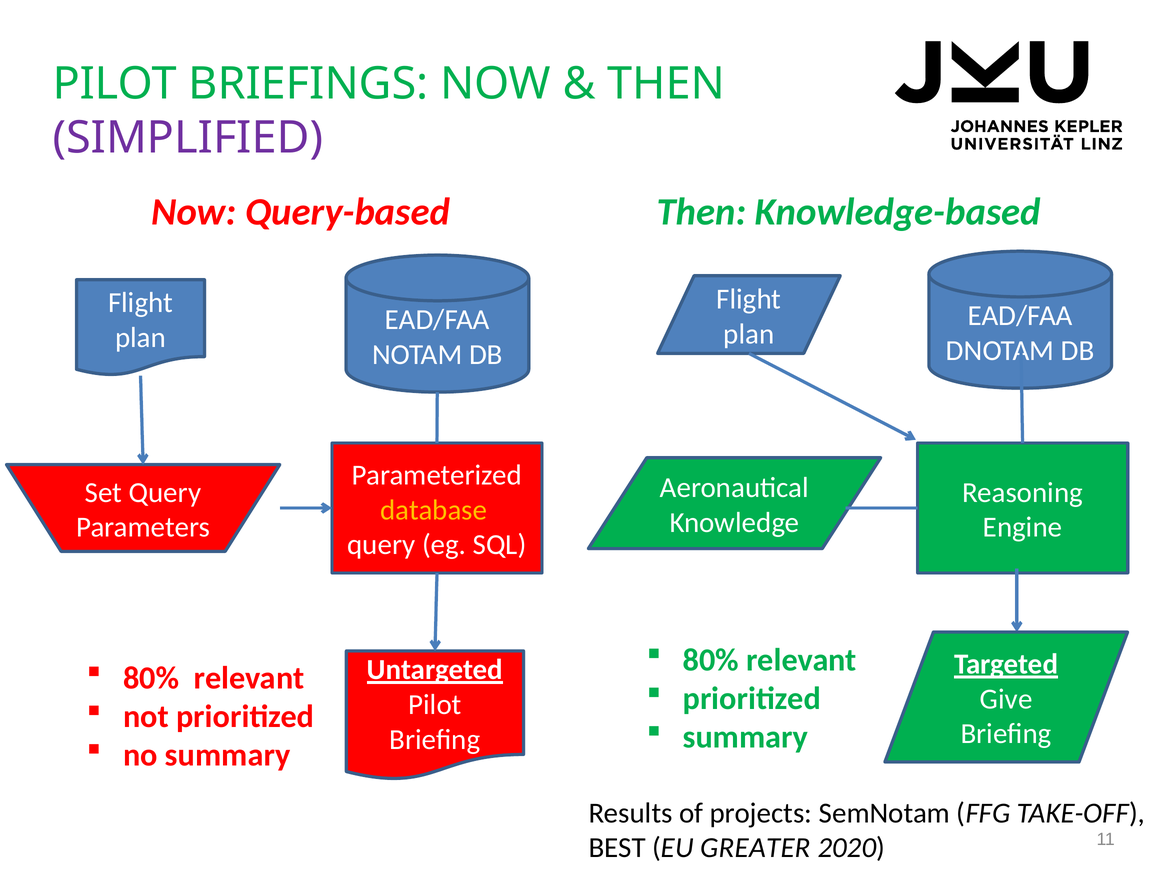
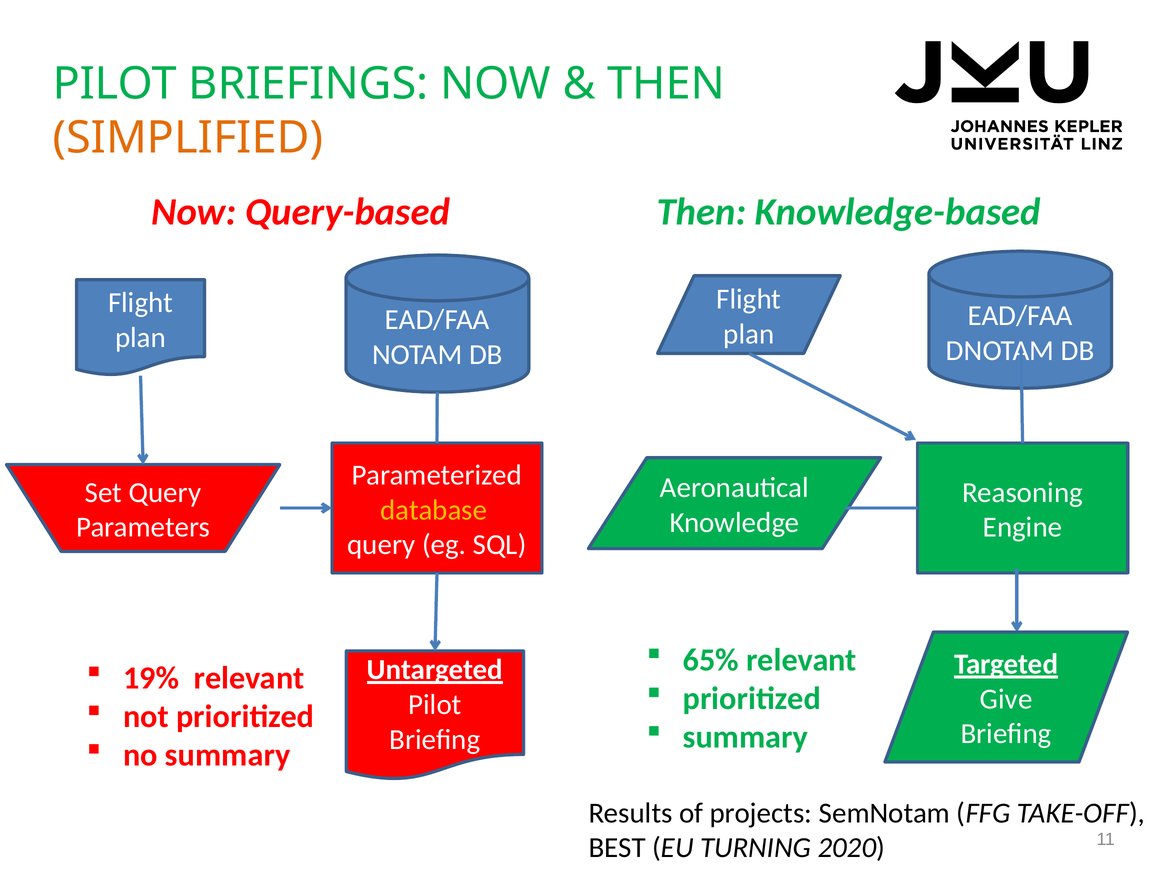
SIMPLIFIED colour: purple -> orange
80% at (711, 660): 80% -> 65%
80% at (151, 678): 80% -> 19%
GREATER: GREATER -> TURNING
